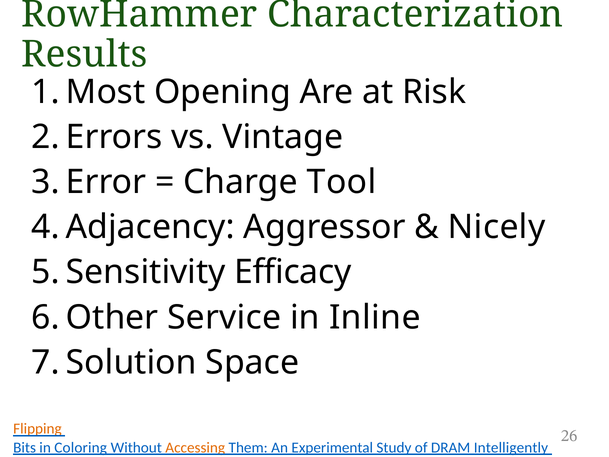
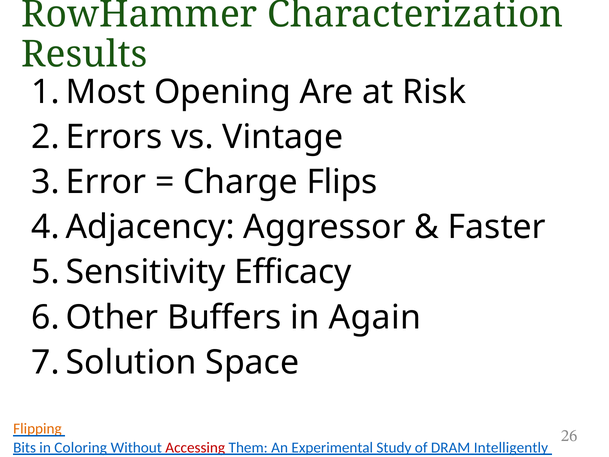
Tool: Tool -> Flips
Nicely: Nicely -> Faster
Service: Service -> Buffers
Inline: Inline -> Again
Accessing colour: orange -> red
